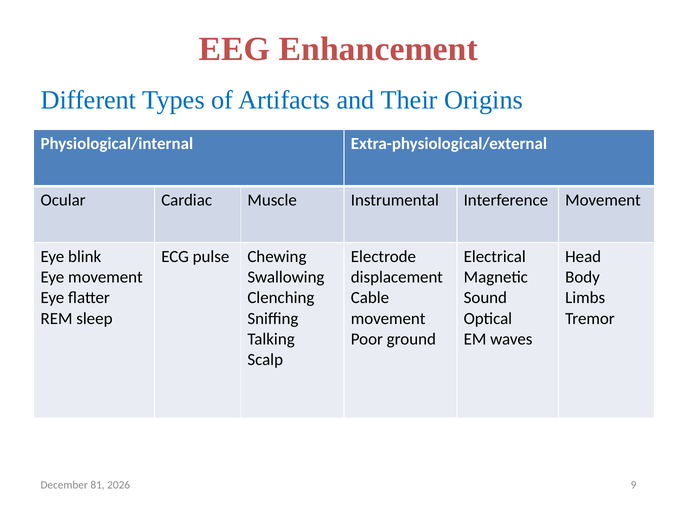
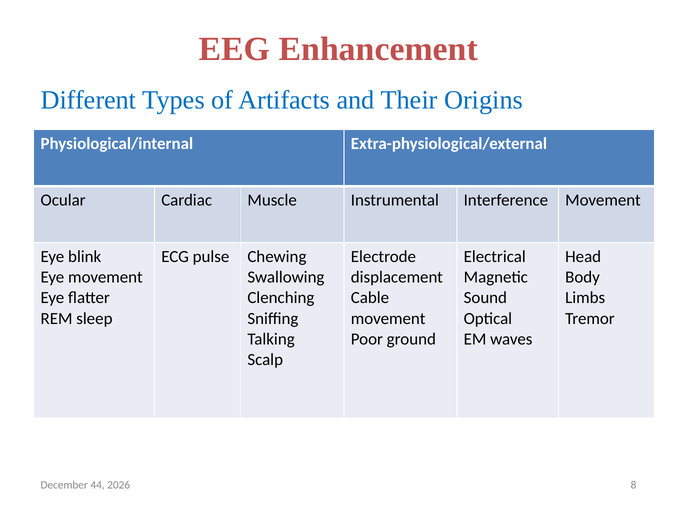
81: 81 -> 44
9: 9 -> 8
